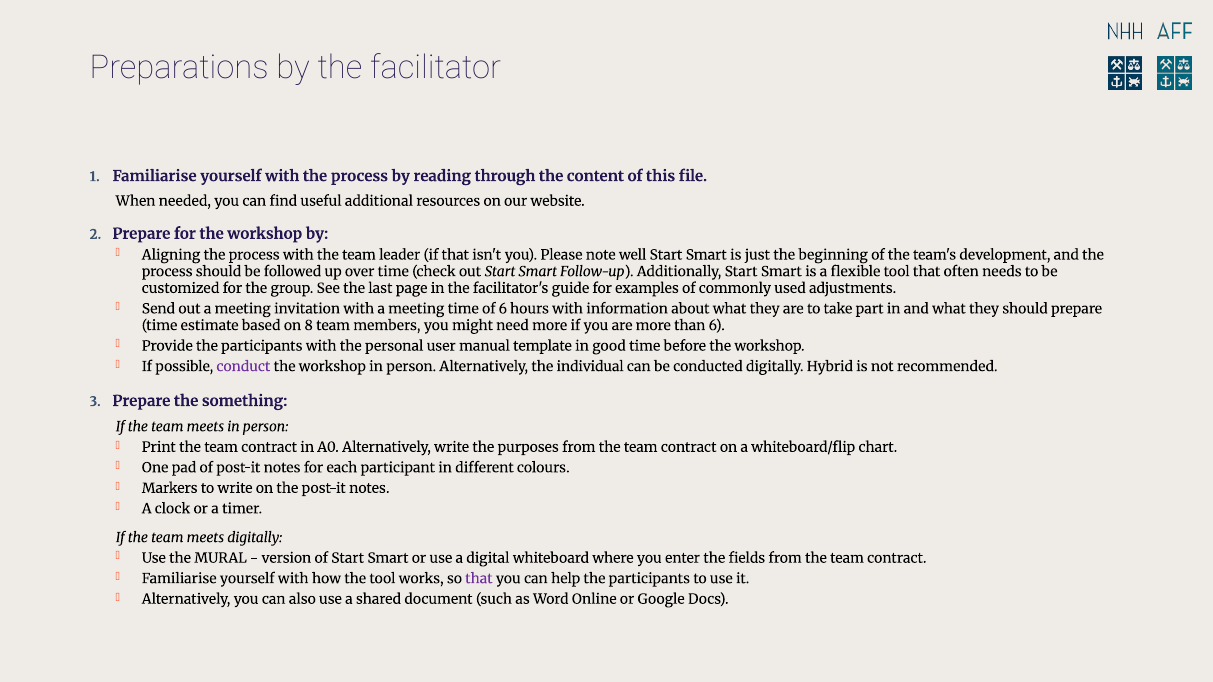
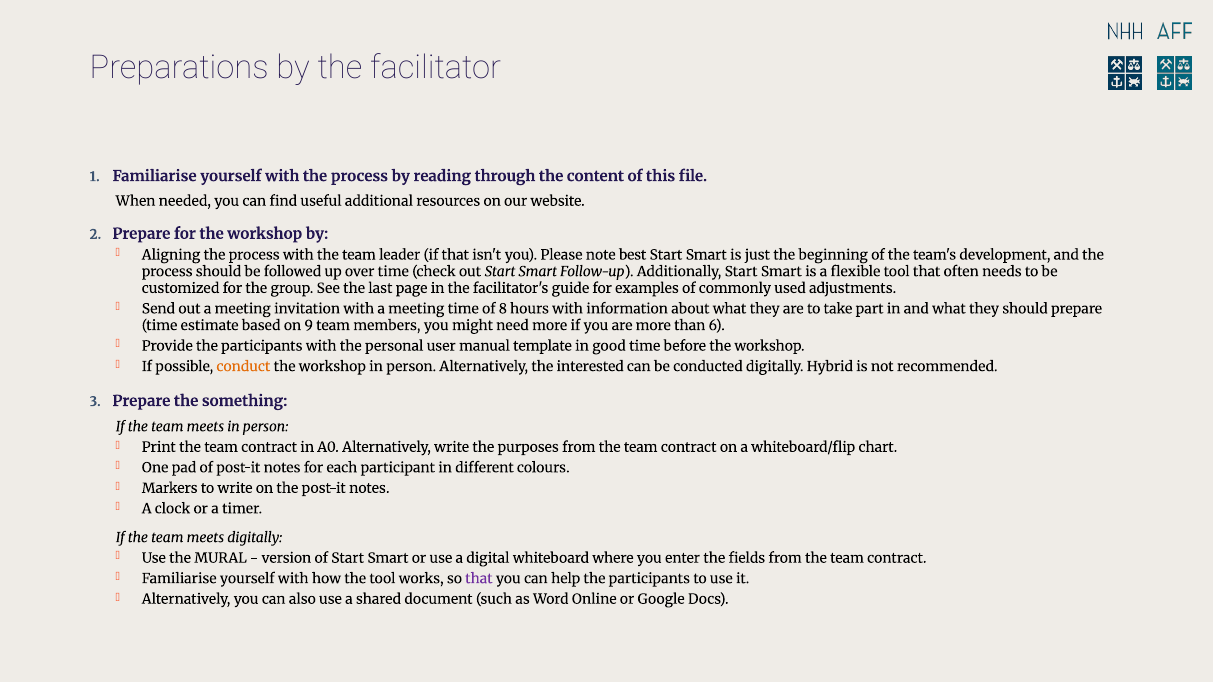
well: well -> best
of 6: 6 -> 8
8: 8 -> 9
conduct colour: purple -> orange
individual: individual -> interested
